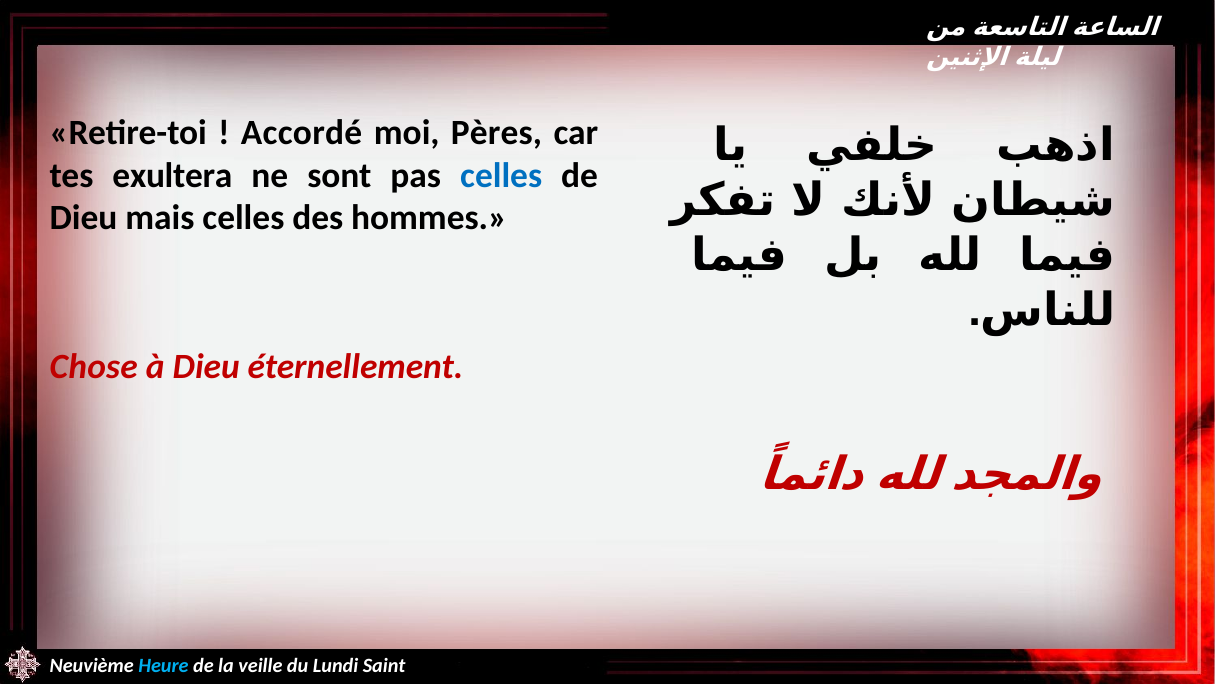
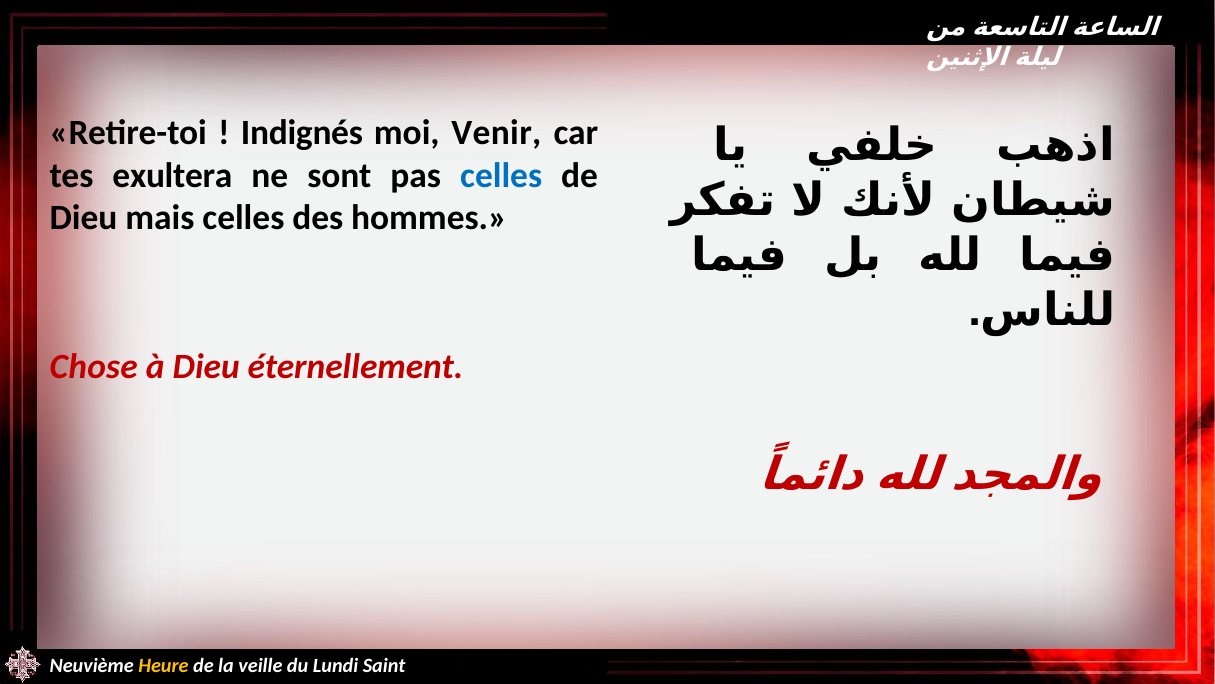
Accordé: Accordé -> Indignés
Pères: Pères -> Venir
Heure colour: light blue -> yellow
